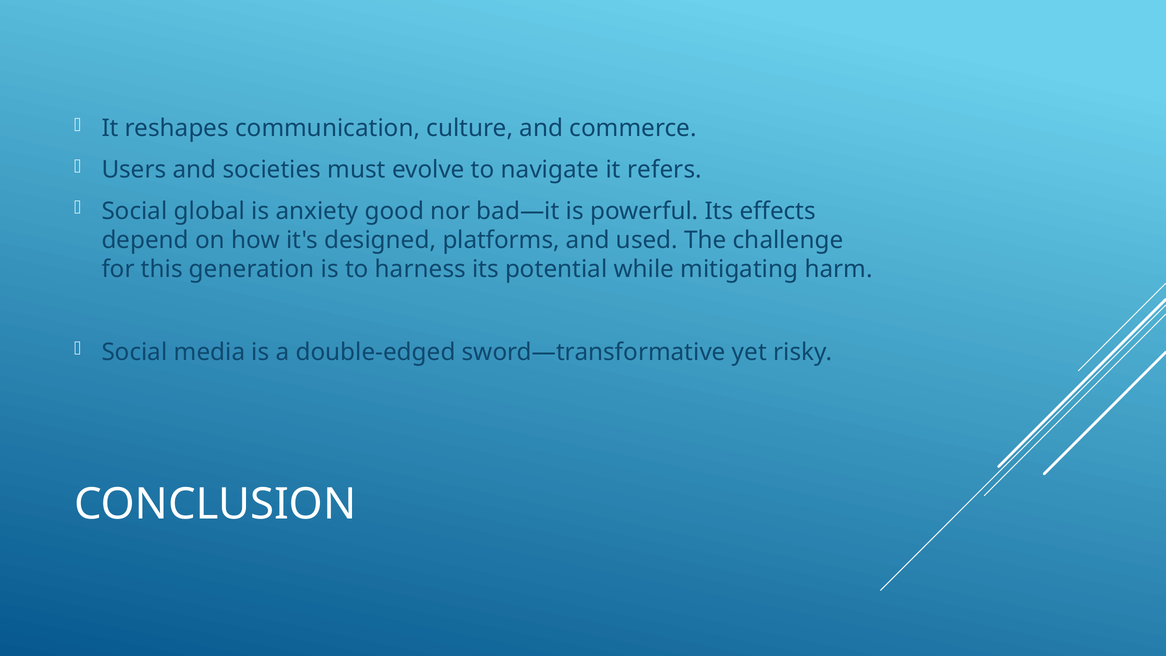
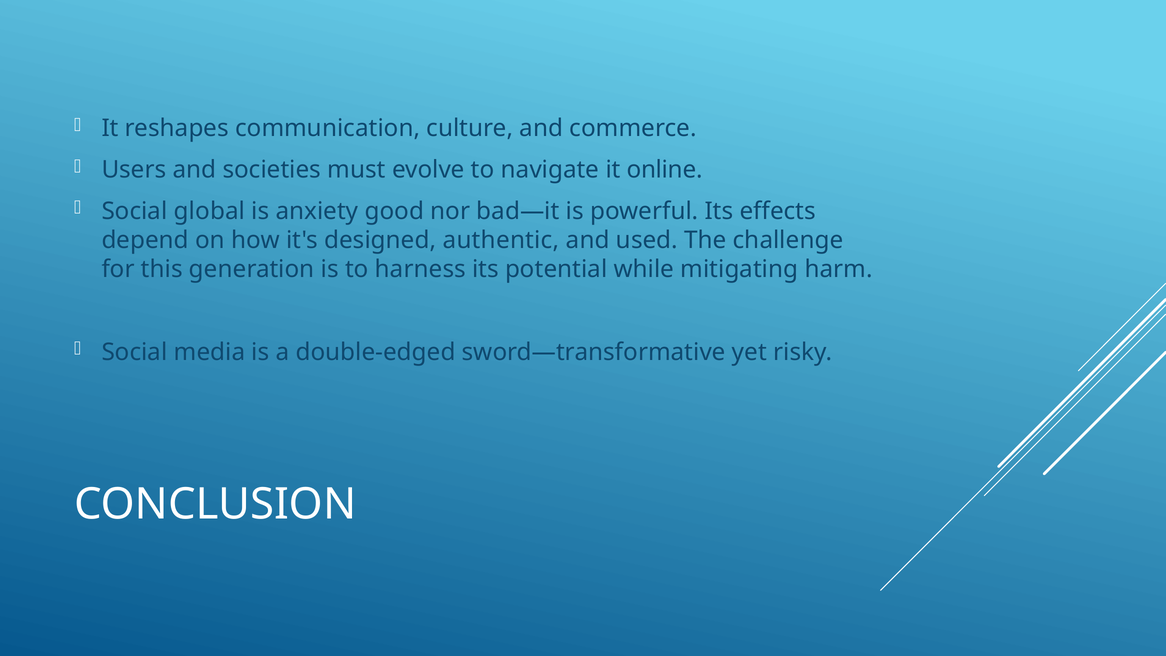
refers: refers -> online
platforms: platforms -> authentic
